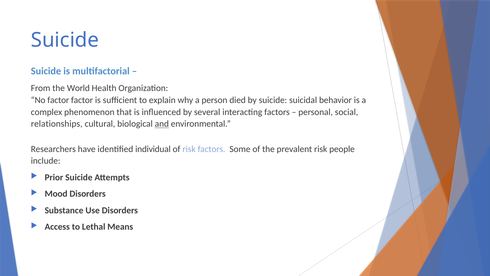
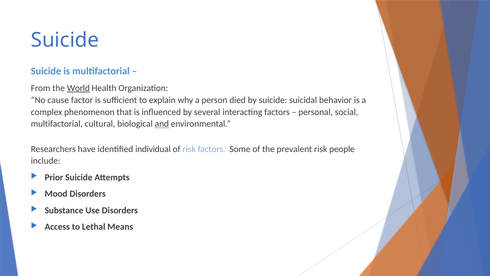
World underline: none -> present
No factor: factor -> cause
relationships at (57, 124): relationships -> multifactorial
